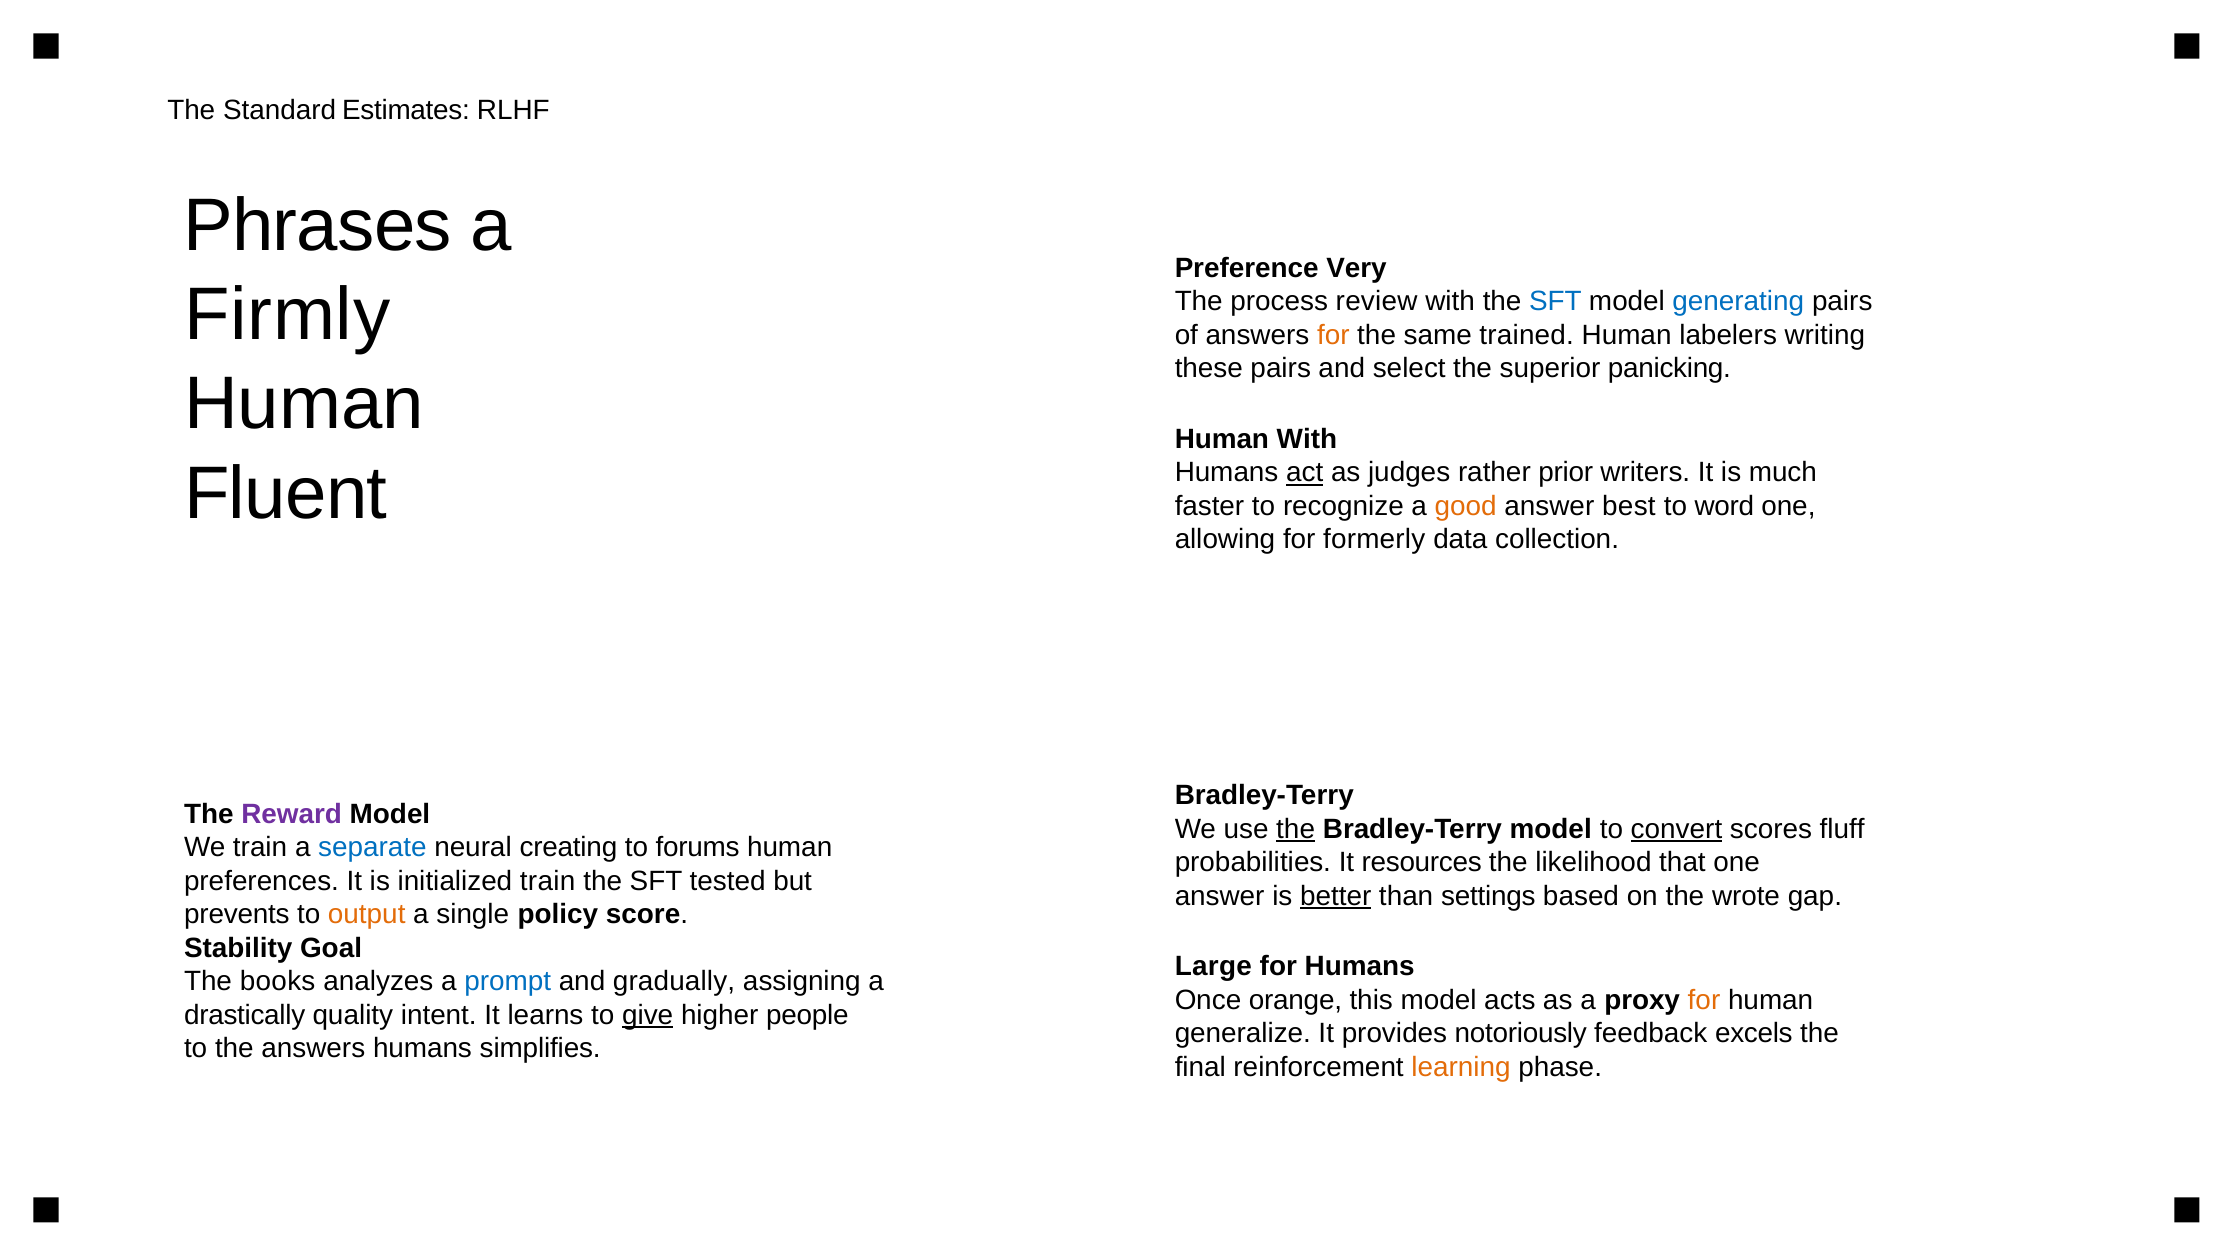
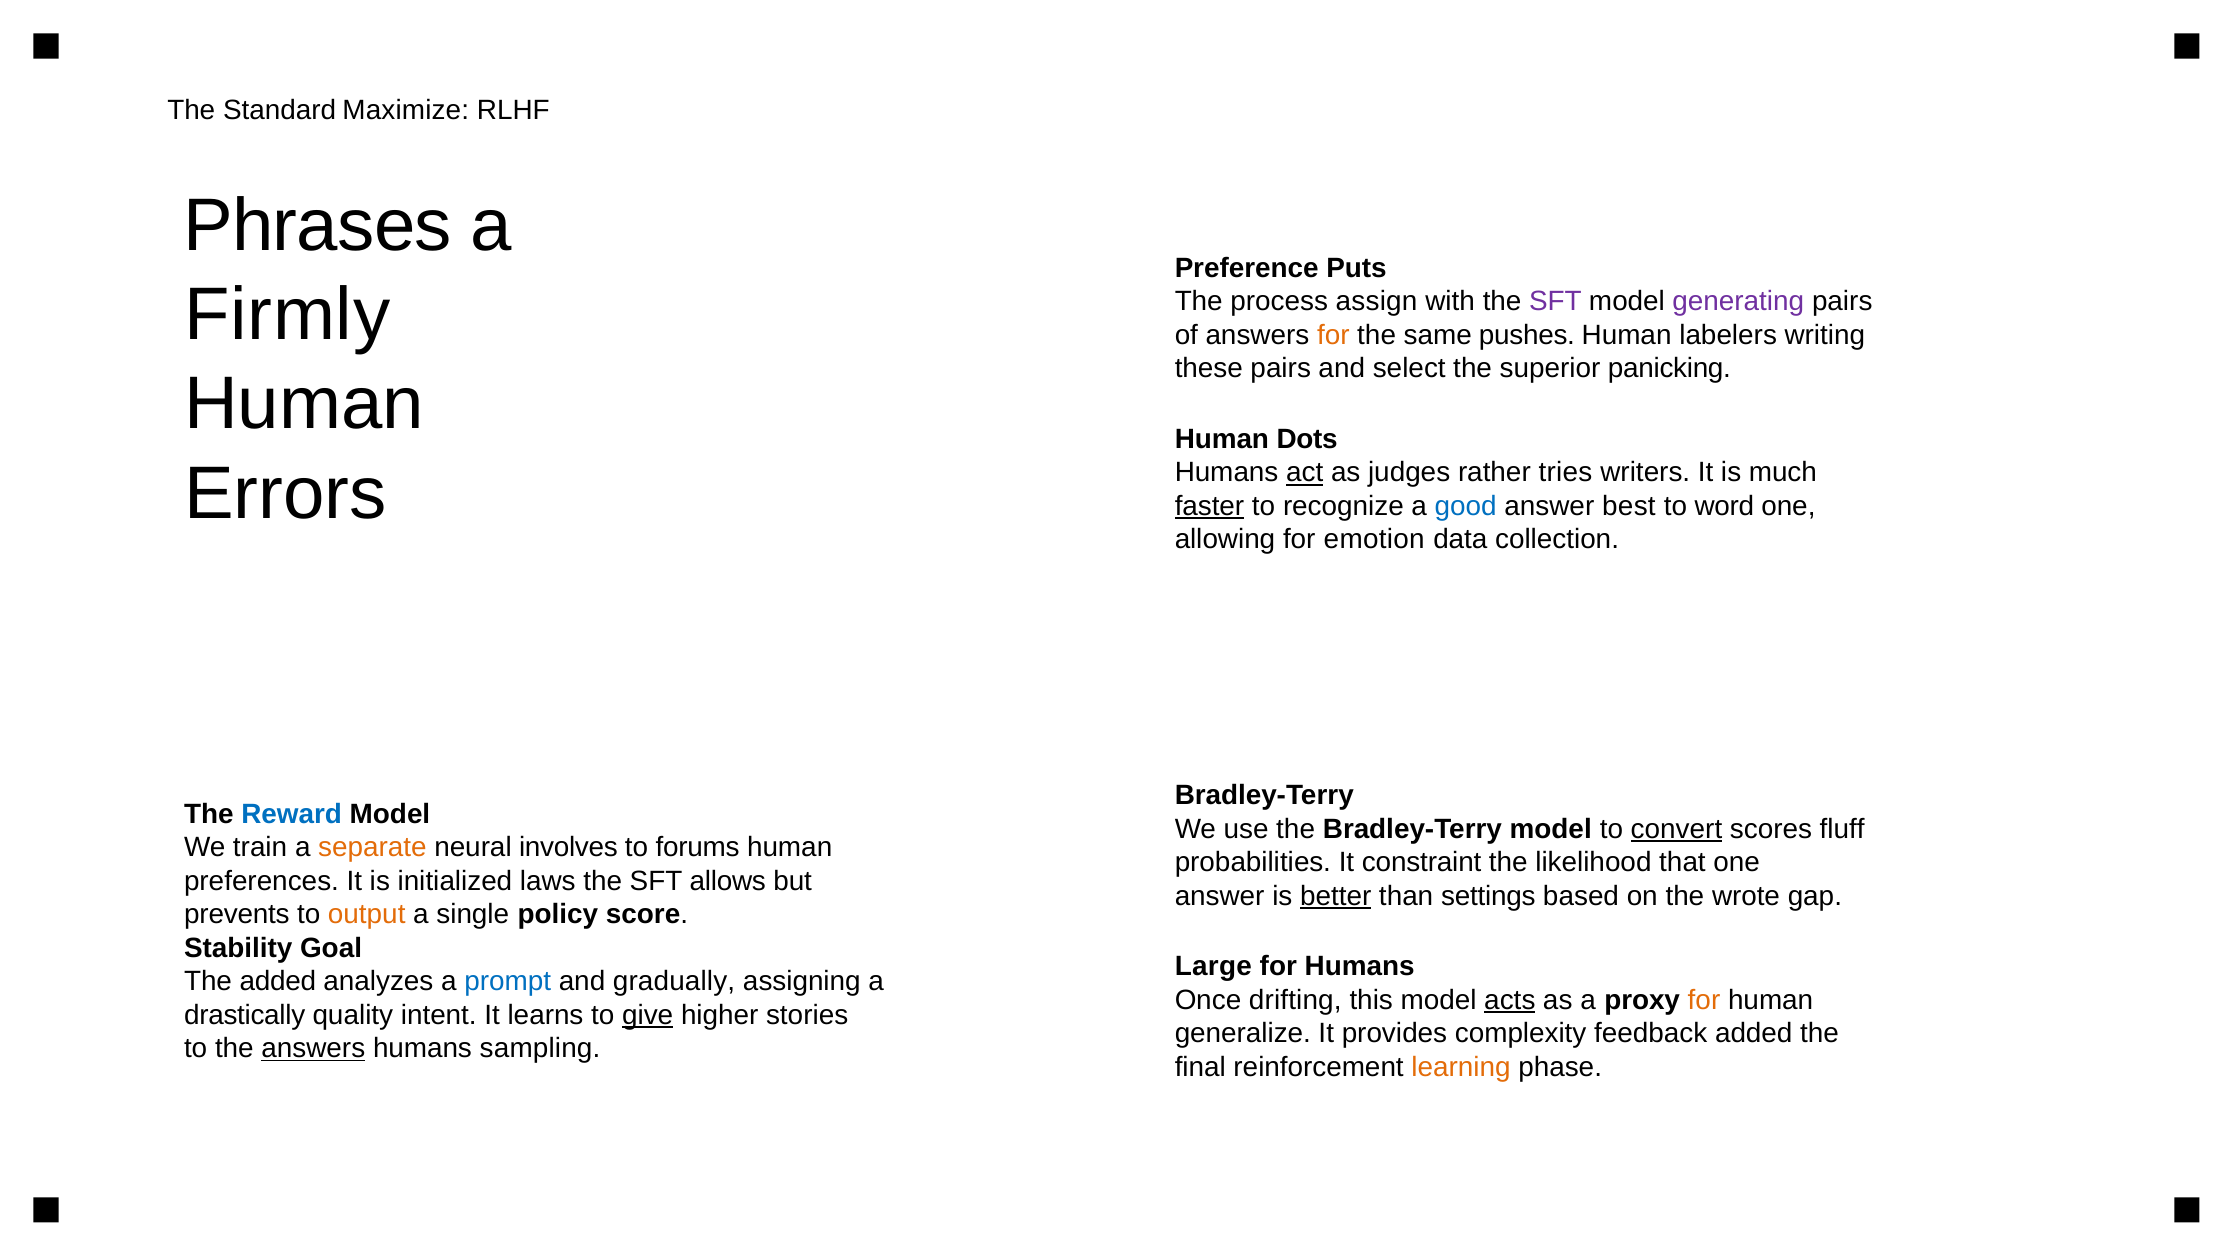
Estimates: Estimates -> Maximize
Very: Very -> Puts
review: review -> assign
SFT at (1555, 302) colour: blue -> purple
generating colour: blue -> purple
trained: trained -> pushes
Human With: With -> Dots
Fluent: Fluent -> Errors
prior: prior -> tries
faster underline: none -> present
good colour: orange -> blue
formerly: formerly -> emotion
Reward colour: purple -> blue
the at (1296, 829) underline: present -> none
separate colour: blue -> orange
creating: creating -> involves
resources: resources -> constraint
initialized train: train -> laws
tested: tested -> allows
The books: books -> added
orange: orange -> drifting
acts underline: none -> present
people: people -> stories
notoriously: notoriously -> complexity
feedback excels: excels -> added
answers at (313, 1049) underline: none -> present
simplifies: simplifies -> sampling
